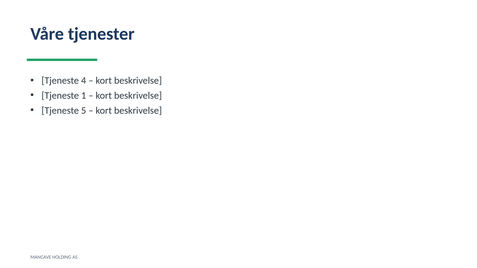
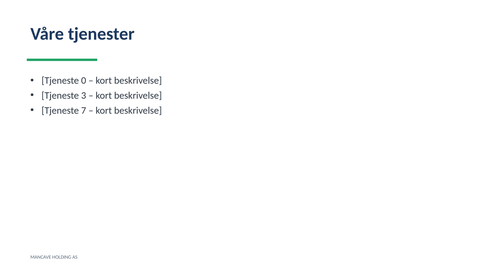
4: 4 -> 0
1: 1 -> 3
5: 5 -> 7
